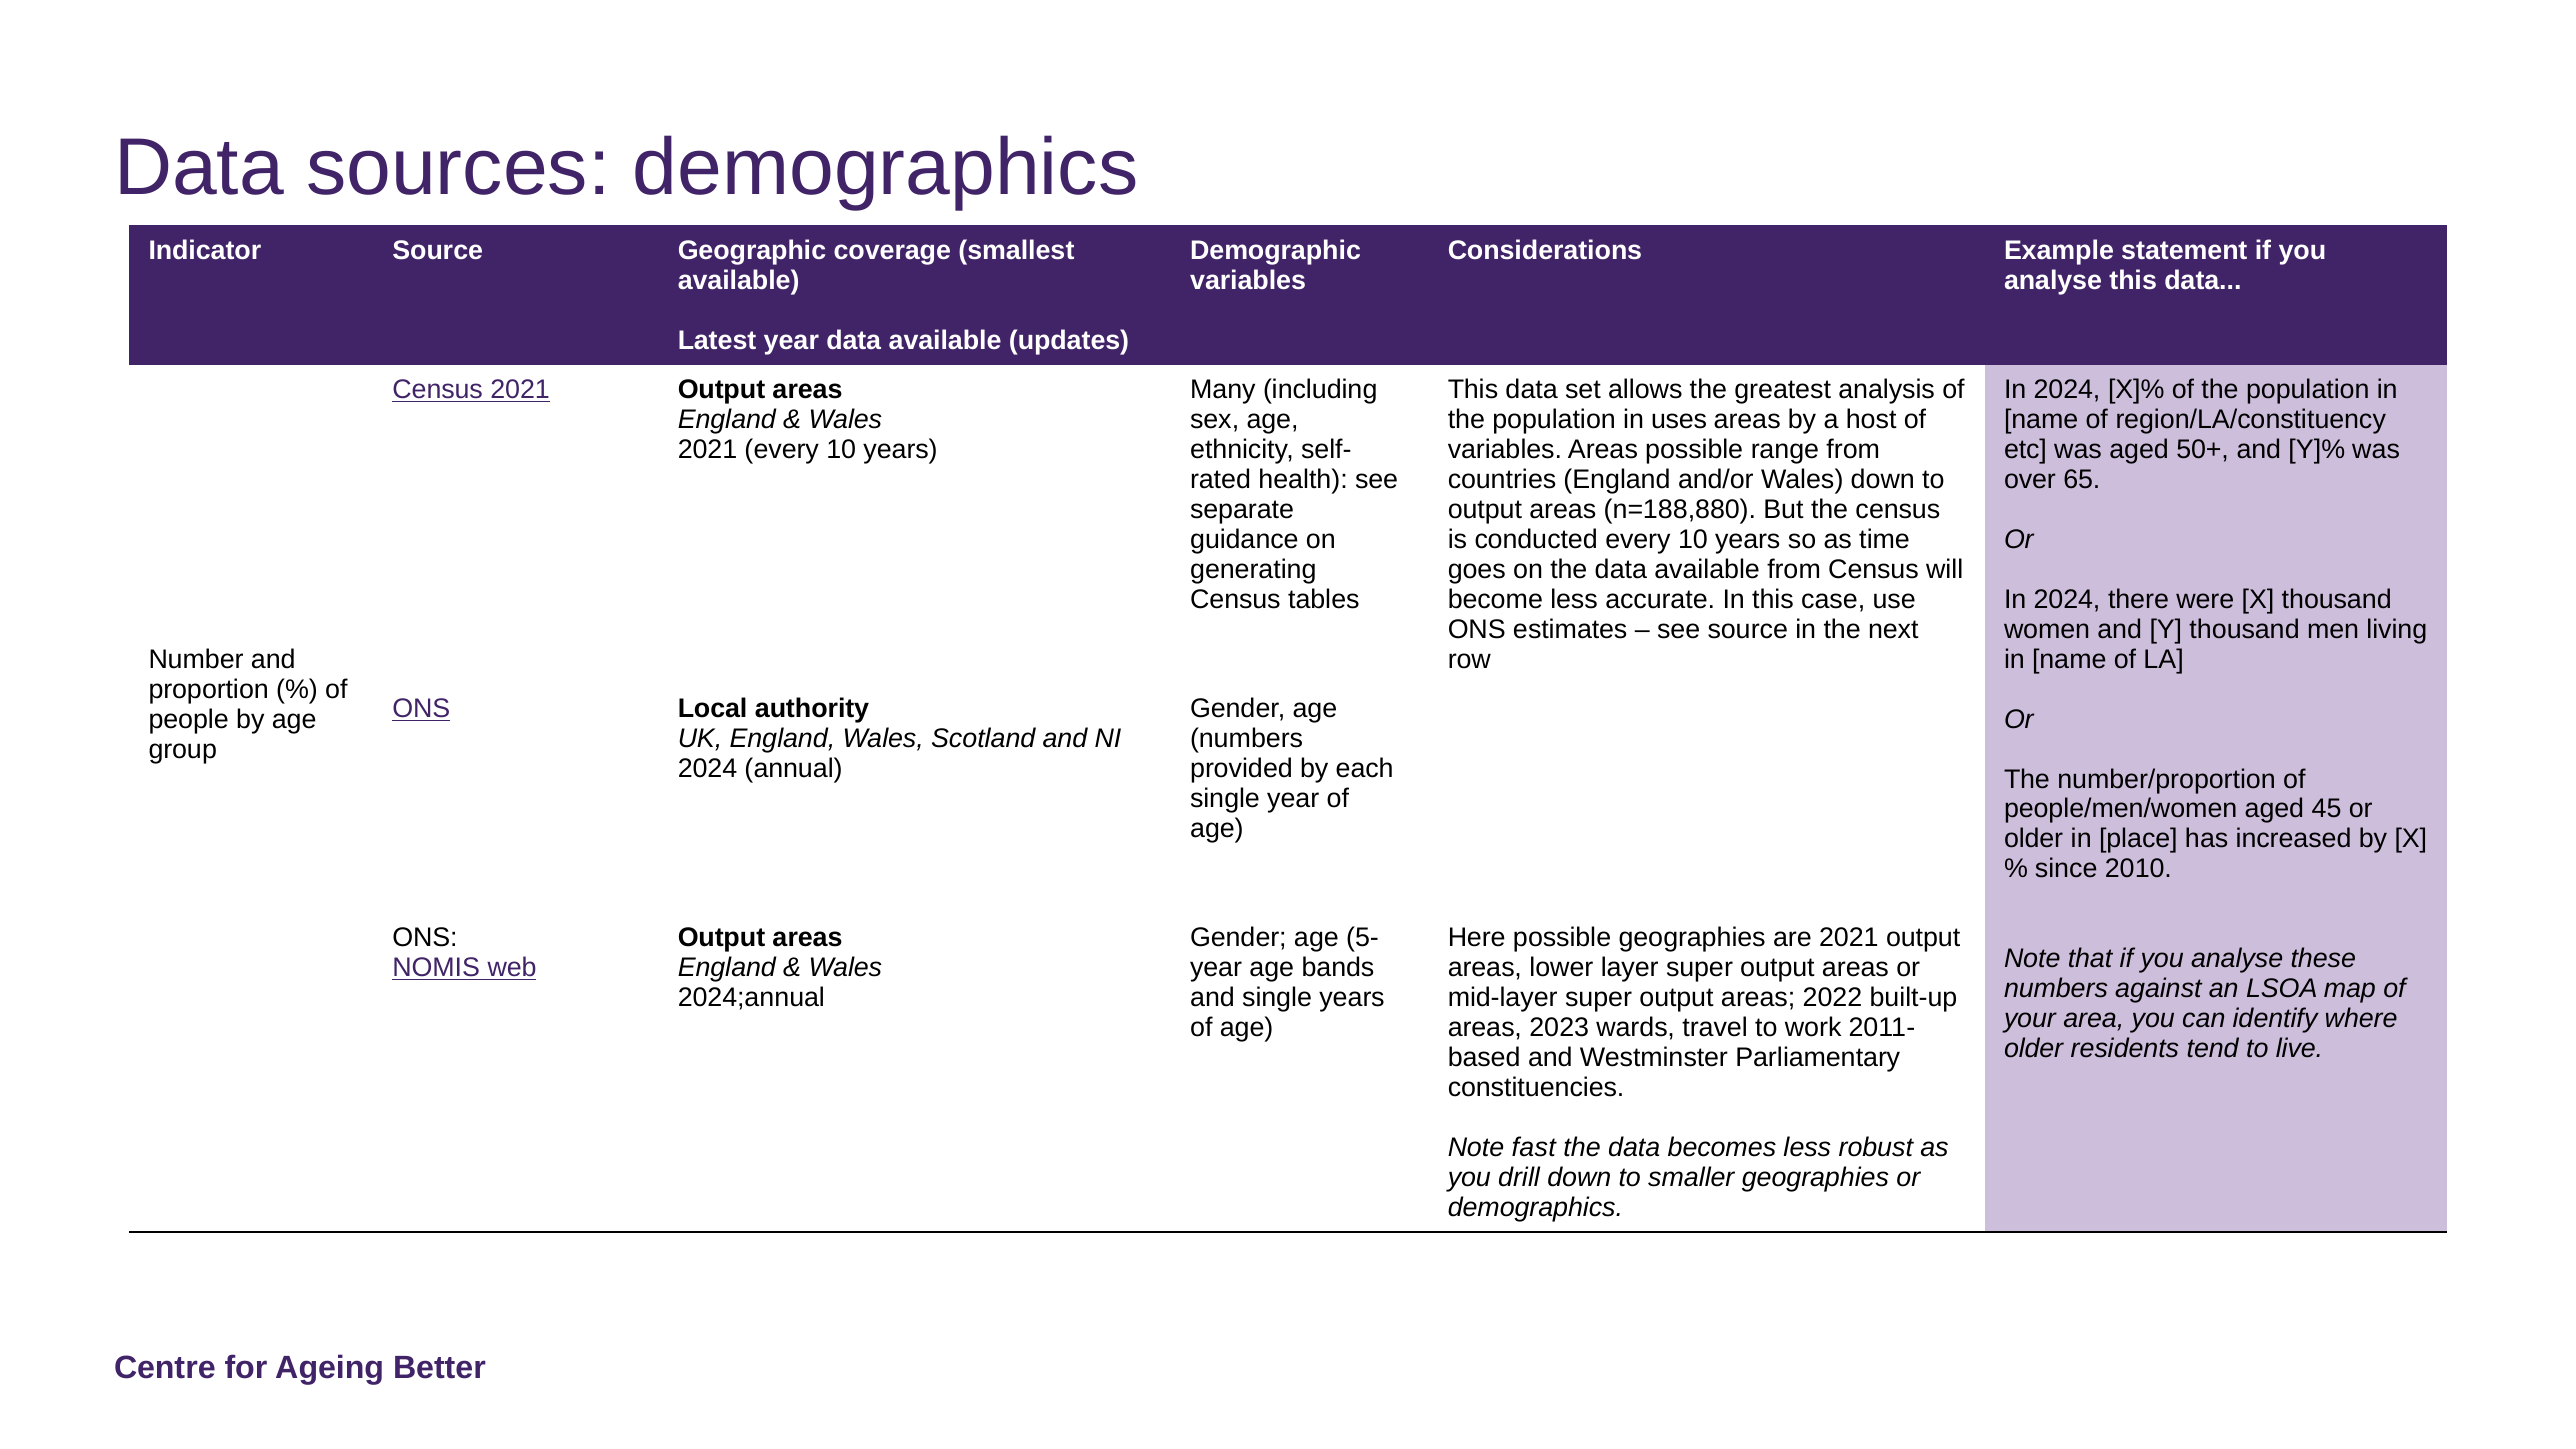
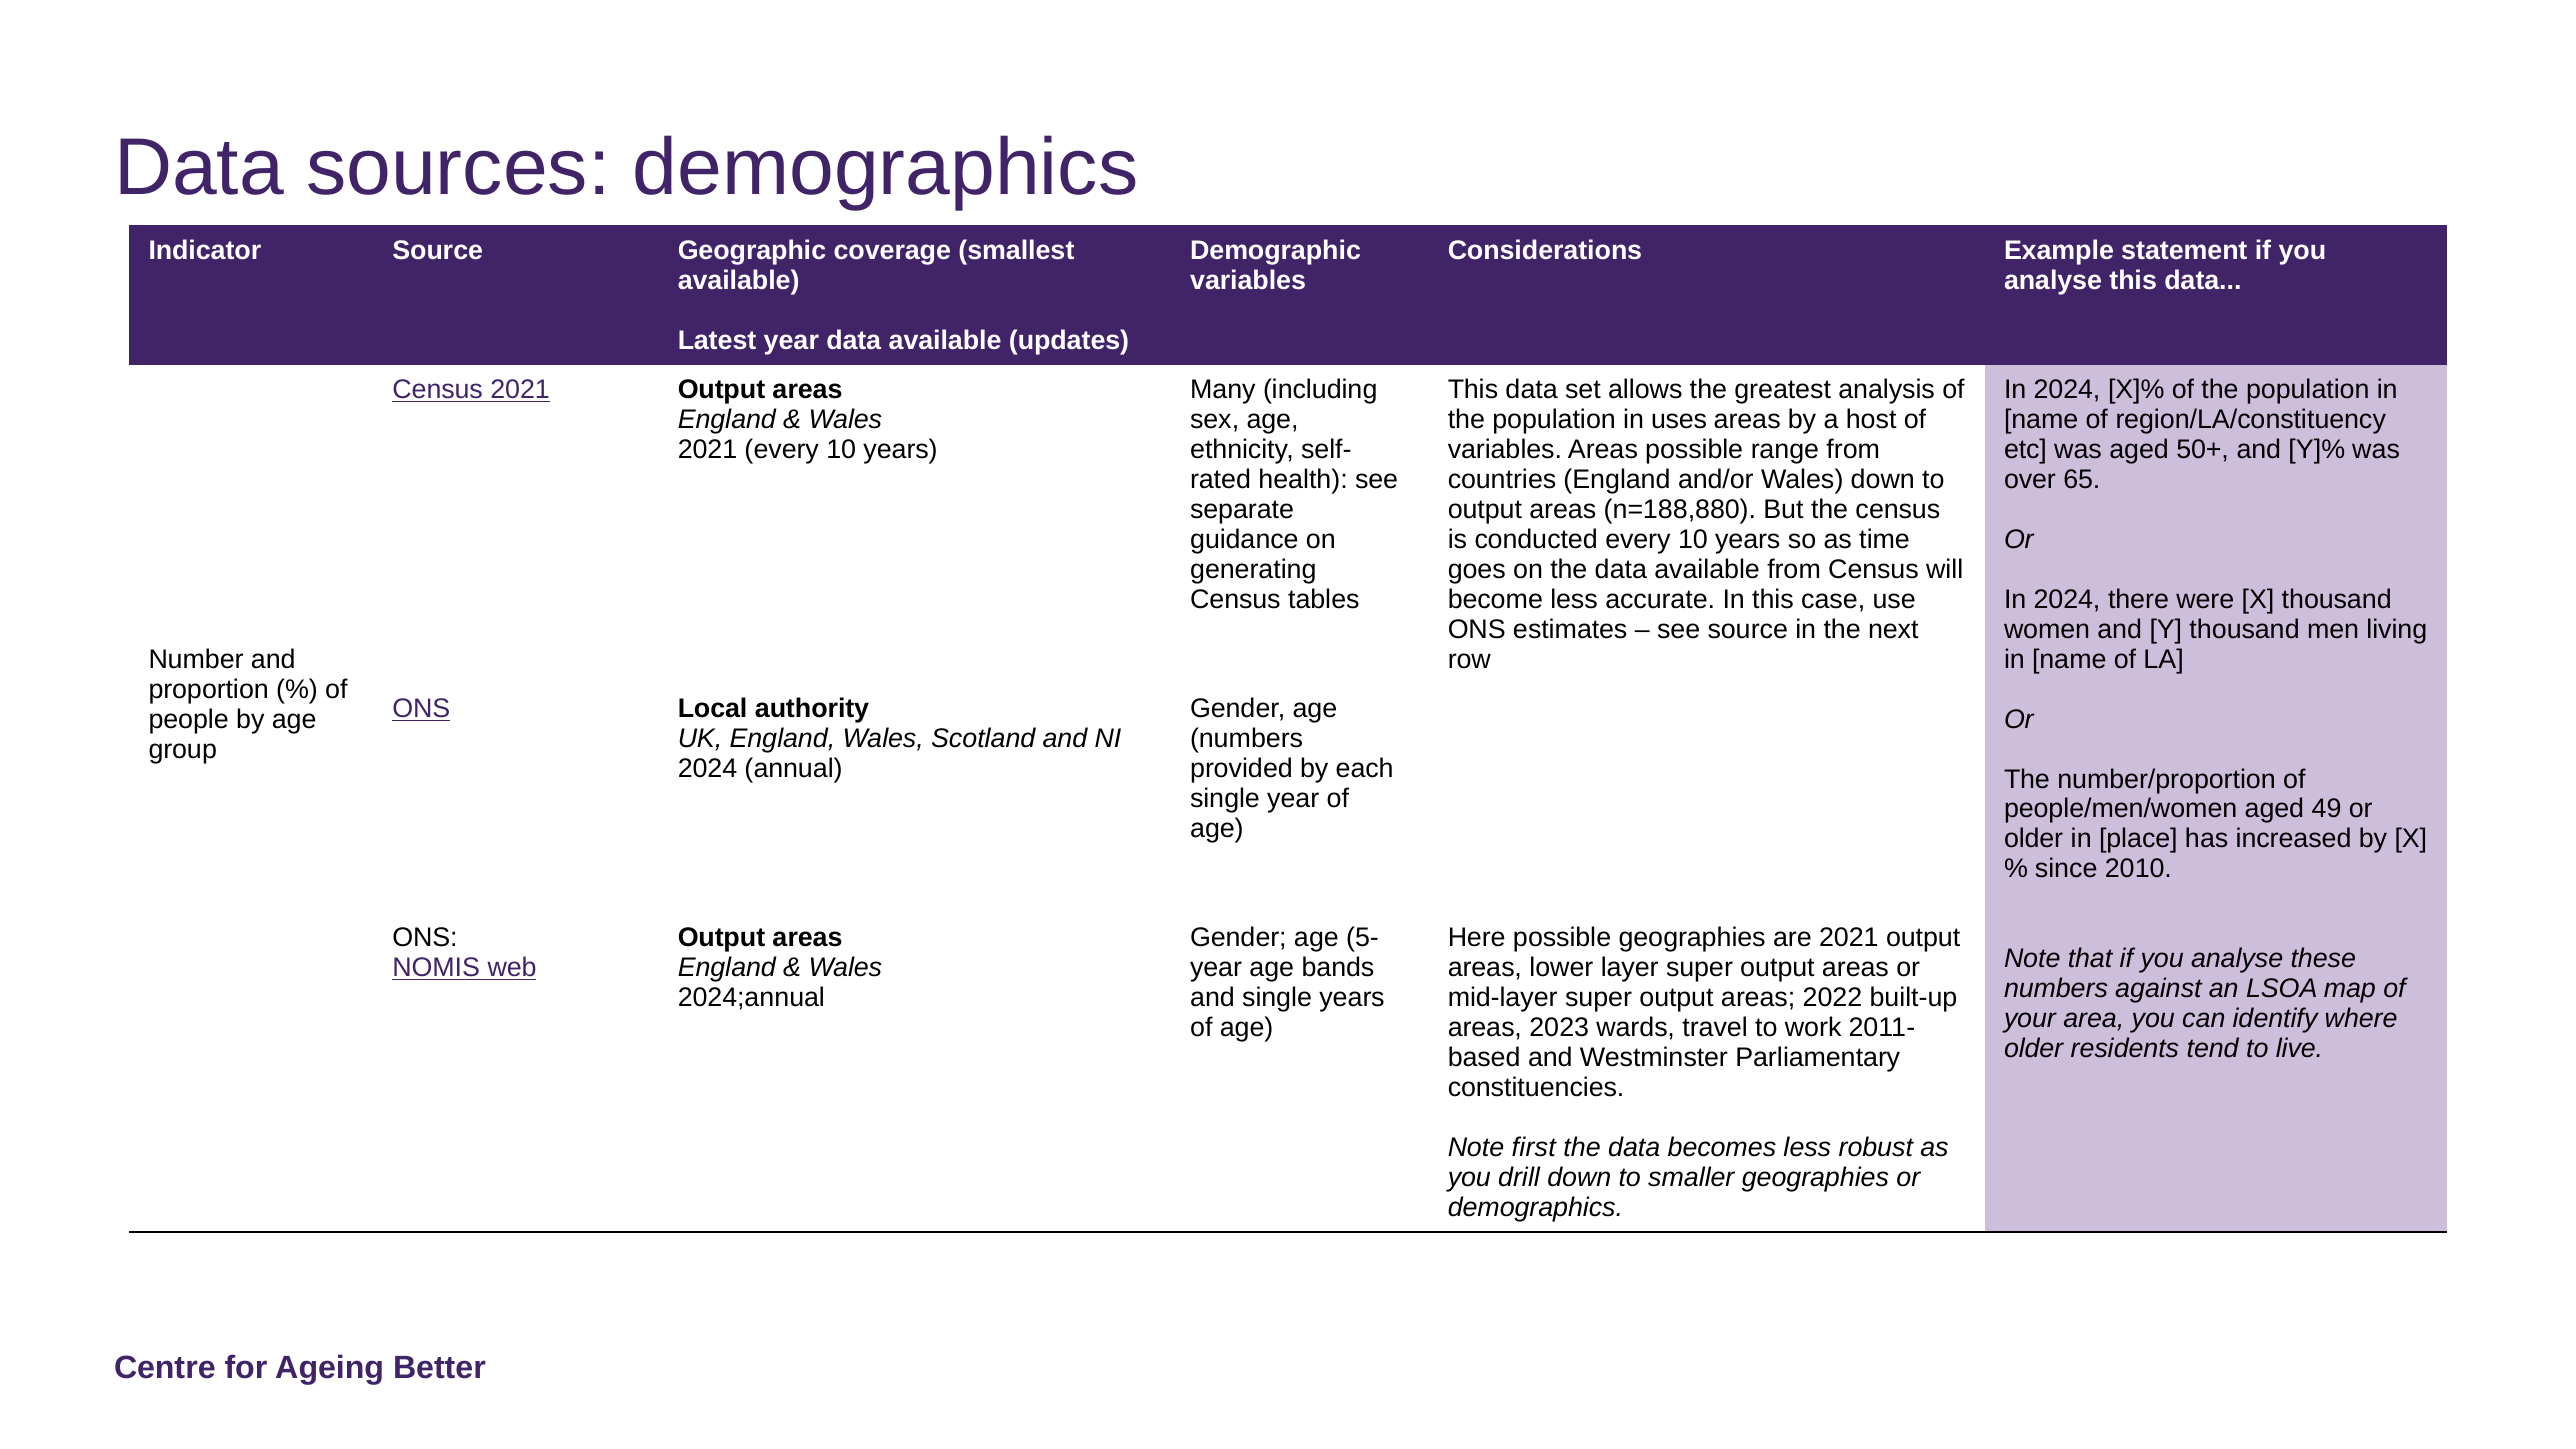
45: 45 -> 49
fast: fast -> first
